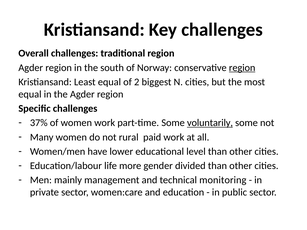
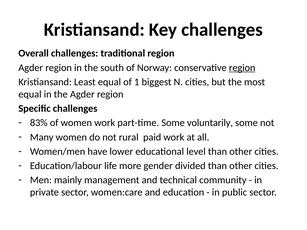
2: 2 -> 1
37%: 37% -> 83%
voluntarily underline: present -> none
monitoring: monitoring -> community
